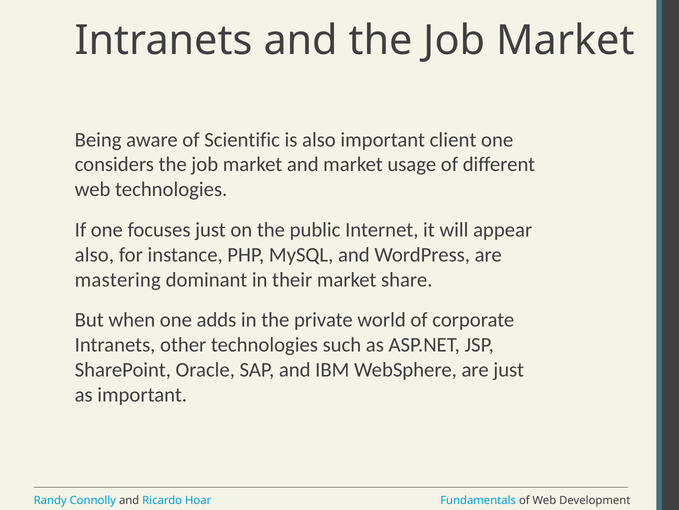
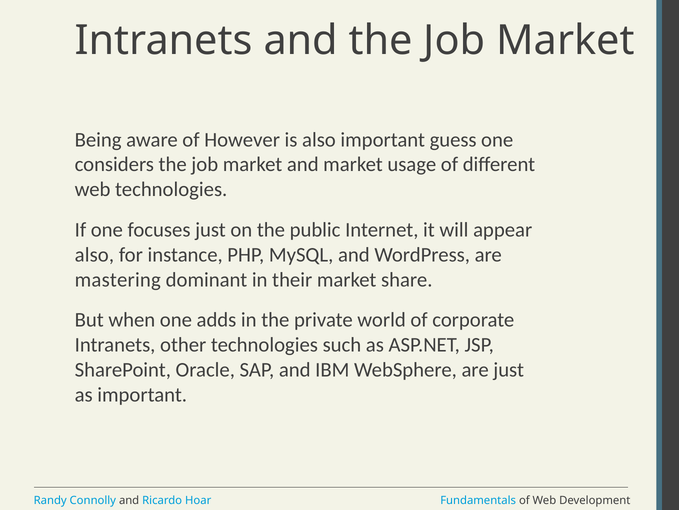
Scientific: Scientific -> However
client: client -> guess
